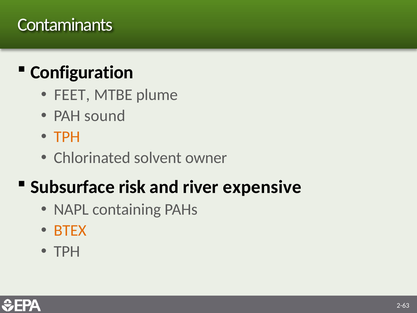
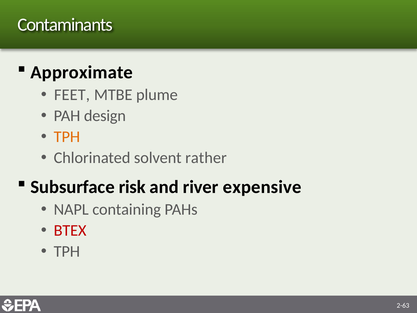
Configuration: Configuration -> Approximate
sound: sound -> design
owner: owner -> rather
BTEX colour: orange -> red
